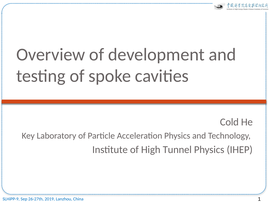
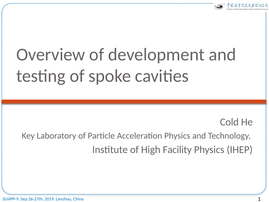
Tunnel: Tunnel -> Facility
